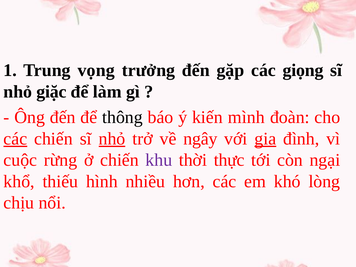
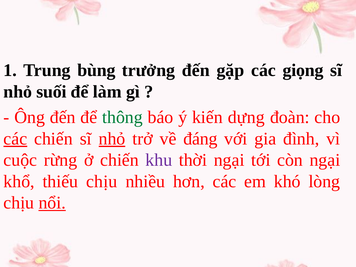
vọng: vọng -> bùng
giặc: giặc -> suối
thông colour: black -> green
mình: mình -> dựng
ngây: ngây -> đáng
gia underline: present -> none
thời thực: thực -> ngại
thiếu hình: hình -> chịu
nổi underline: none -> present
